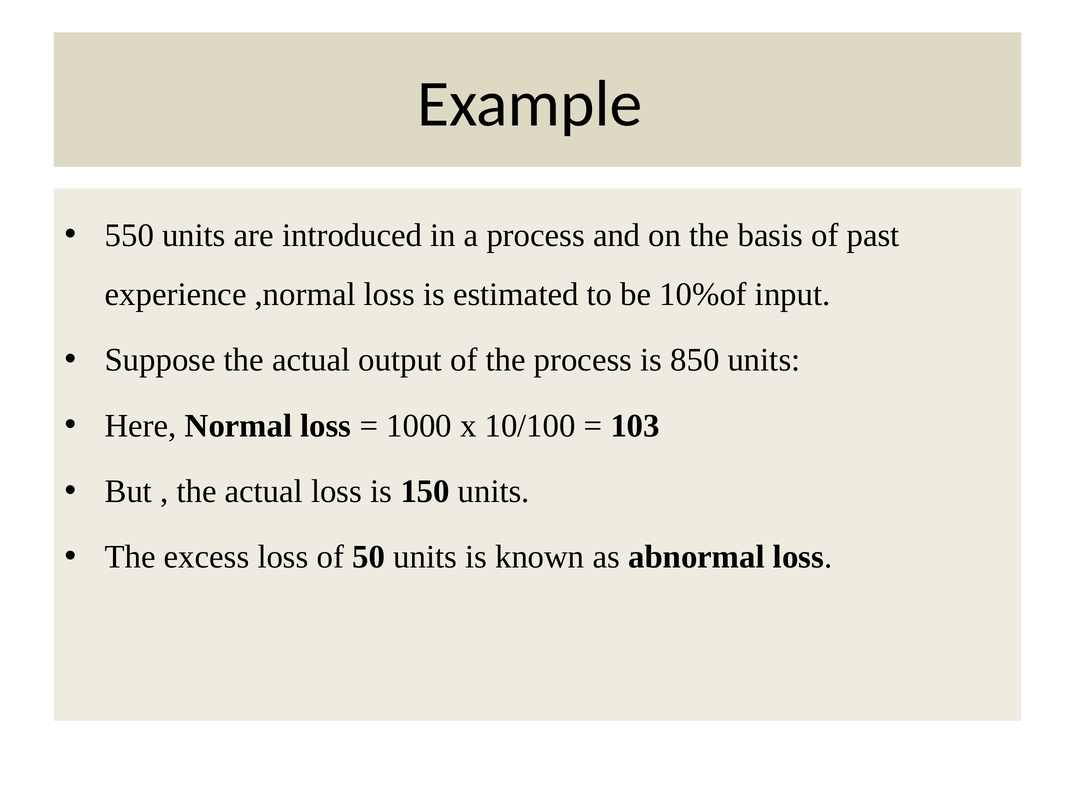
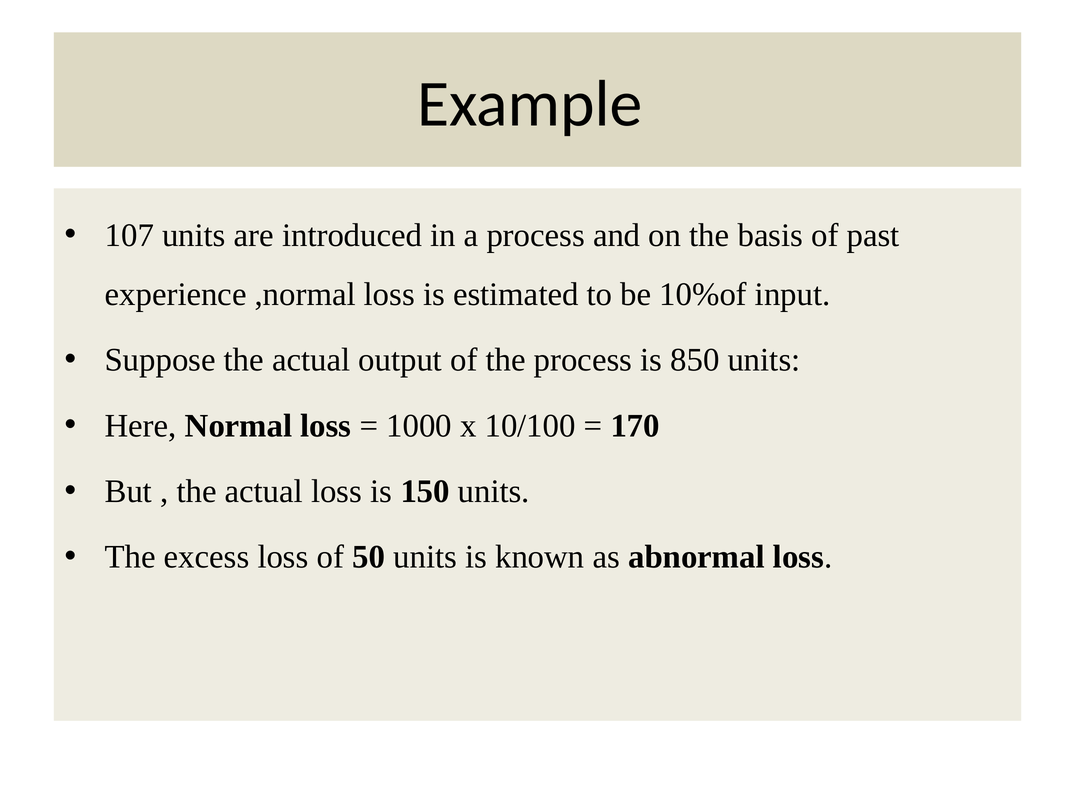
550: 550 -> 107
103: 103 -> 170
